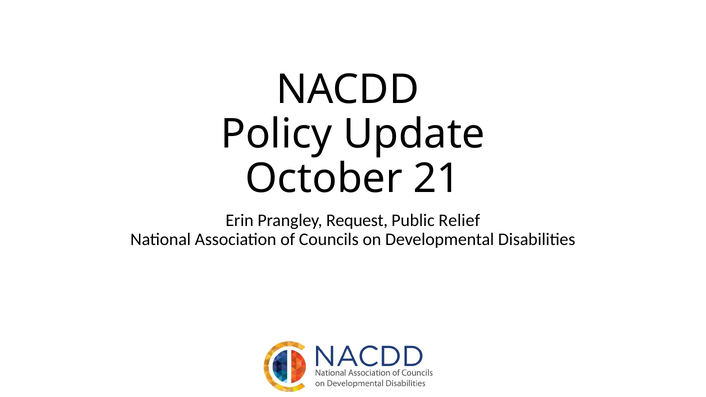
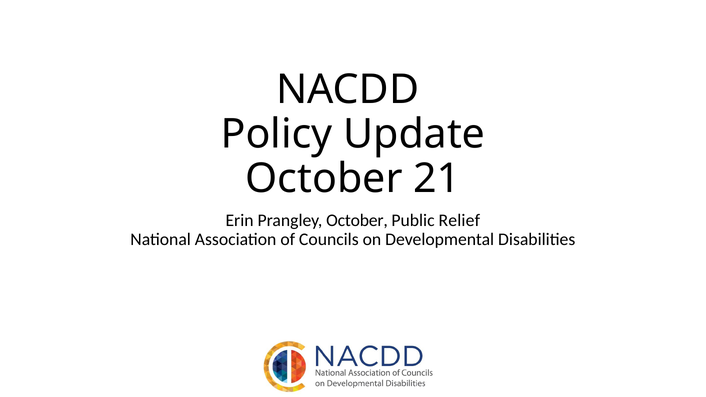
Prangley Request: Request -> October
